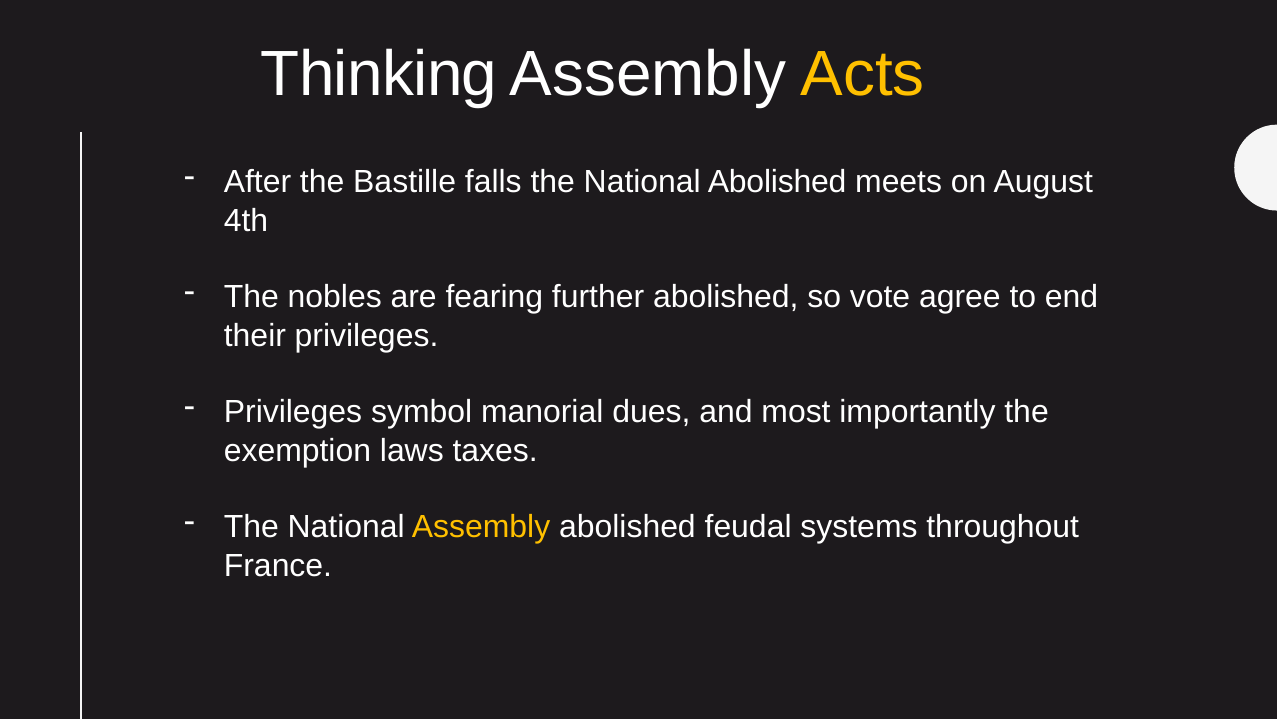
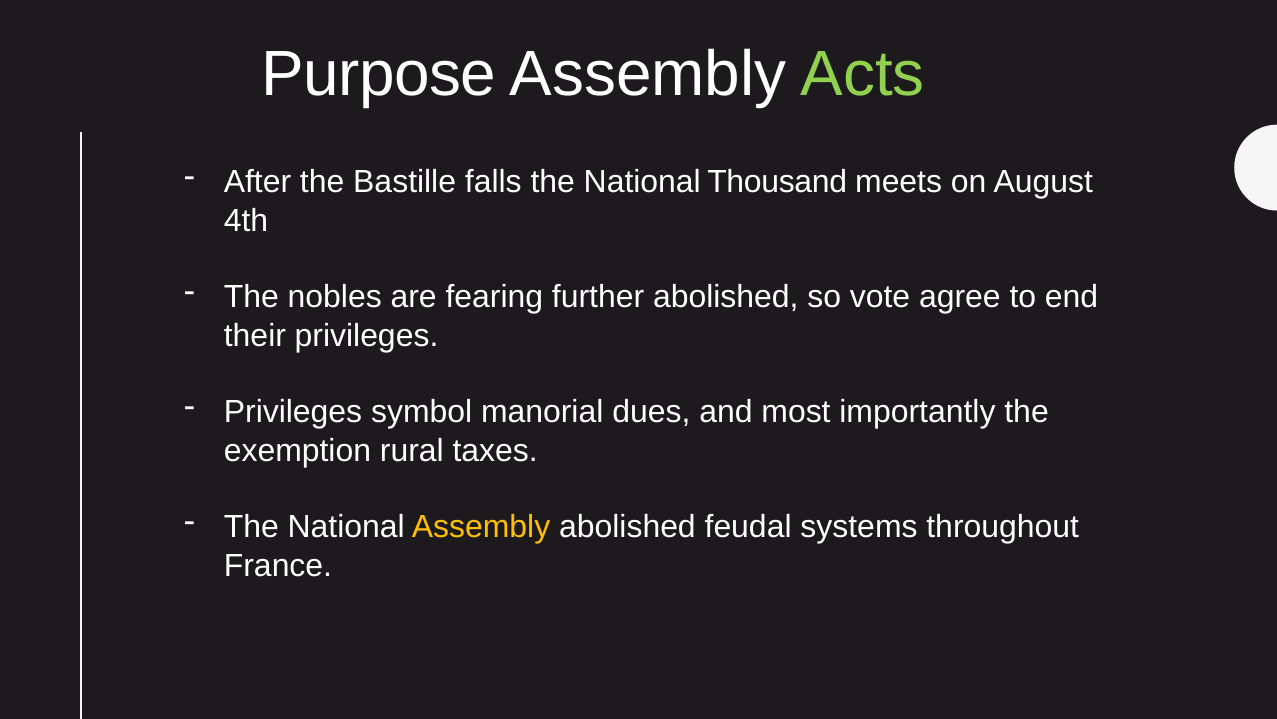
Thinking: Thinking -> Purpose
Acts colour: yellow -> light green
National Abolished: Abolished -> Thousand
laws: laws -> rural
